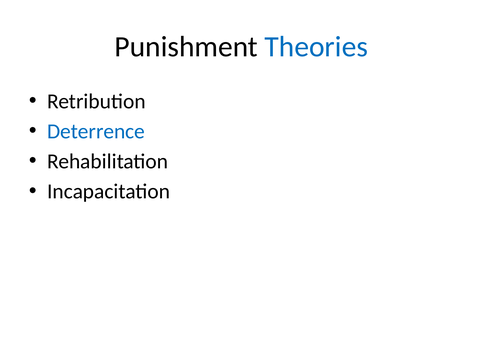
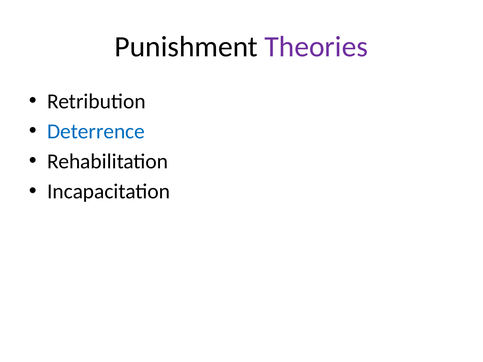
Theories colour: blue -> purple
